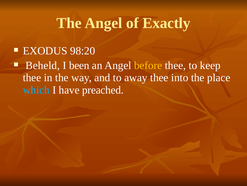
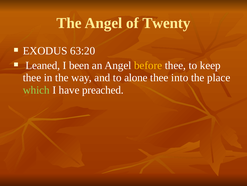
Exactly: Exactly -> Twenty
98:20: 98:20 -> 63:20
Beheld: Beheld -> Leaned
away: away -> alone
which colour: light blue -> light green
